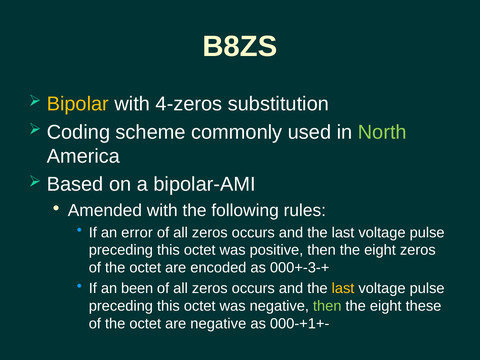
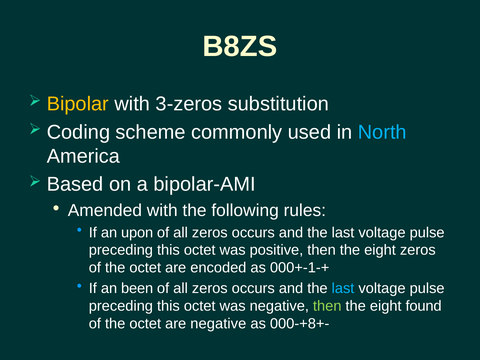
4-zeros: 4-zeros -> 3-zeros
North colour: light green -> light blue
error: error -> upon
000+-3-+: 000+-3-+ -> 000+-1-+
last at (343, 288) colour: yellow -> light blue
these: these -> found
000-+1+-: 000-+1+- -> 000-+8+-
